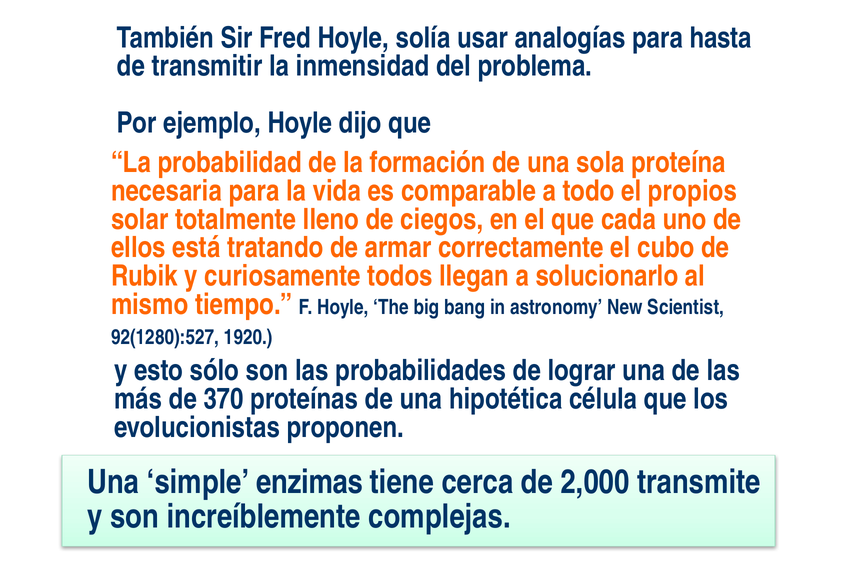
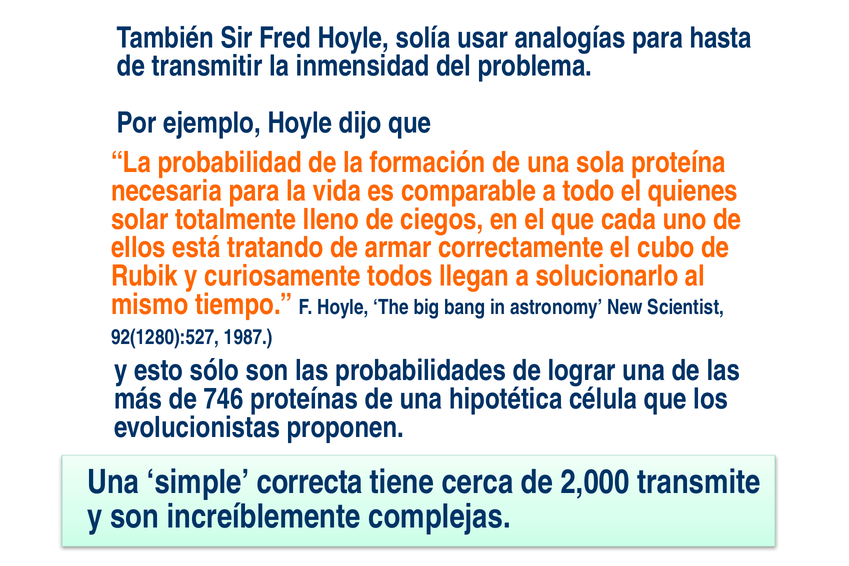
propios: propios -> quienes
1920: 1920 -> 1987
370: 370 -> 746
enzimas: enzimas -> correcta
